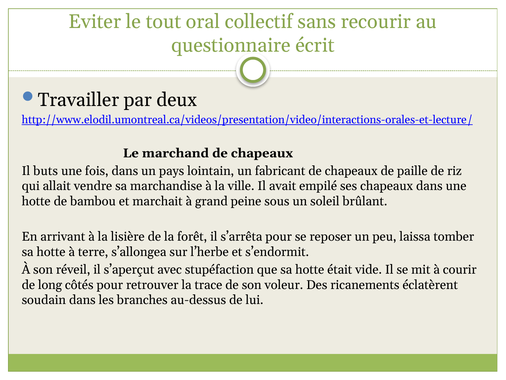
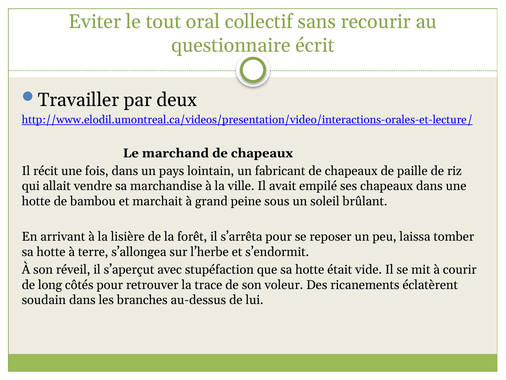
buts: buts -> récit
